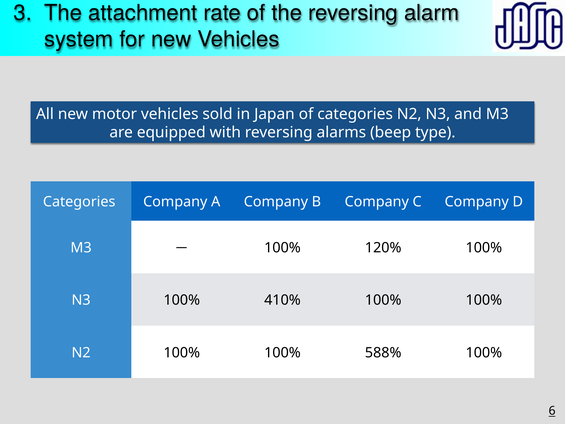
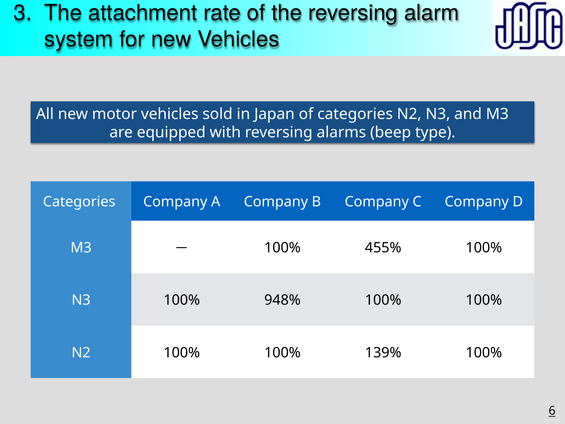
120%: 120% -> 455%
410%: 410% -> 948%
588%: 588% -> 139%
